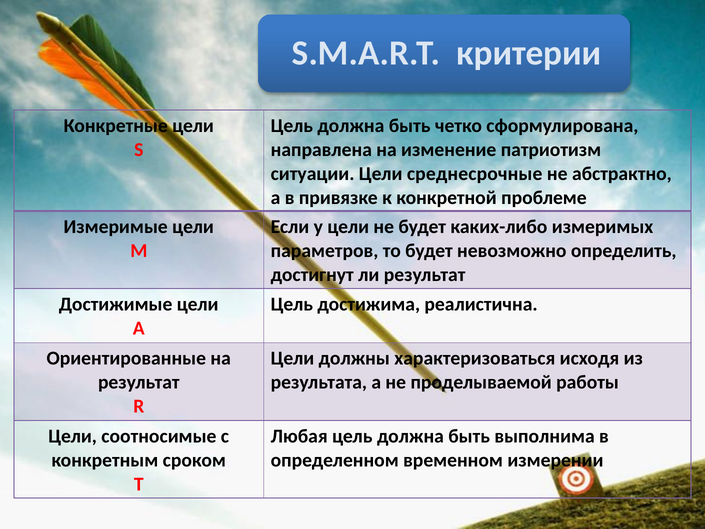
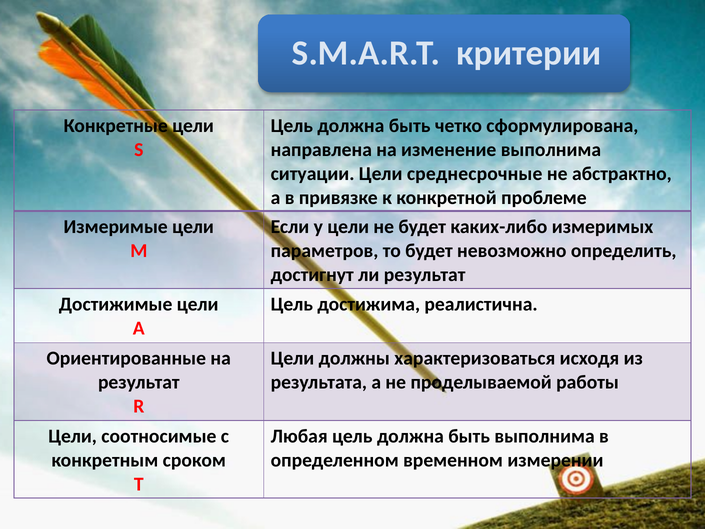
изменение патриотизм: патриотизм -> выполнима
